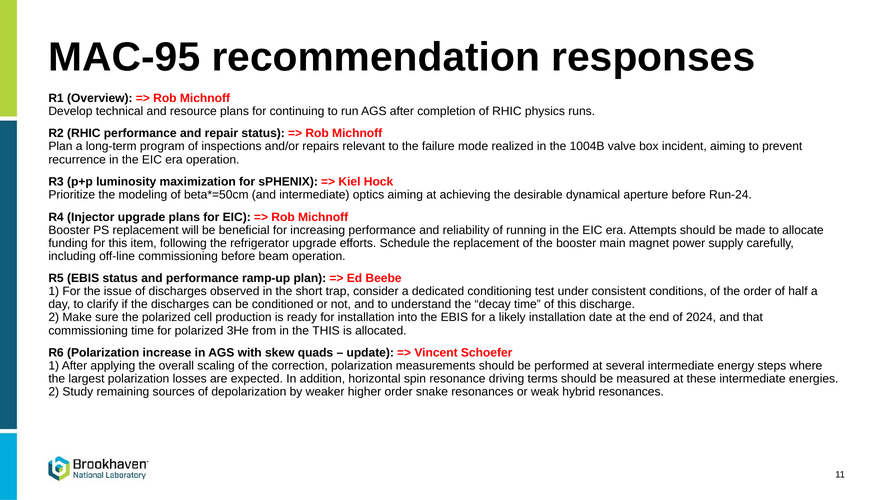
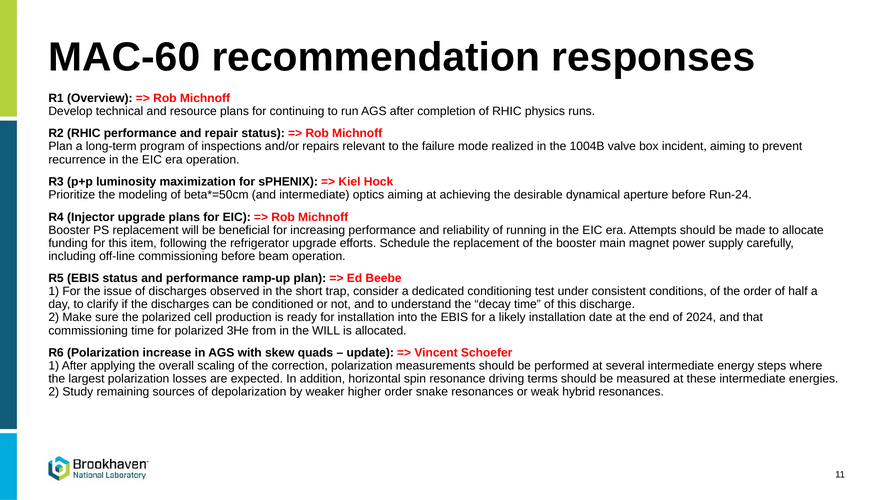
MAC-95: MAC-95 -> MAC-60
the THIS: THIS -> WILL
